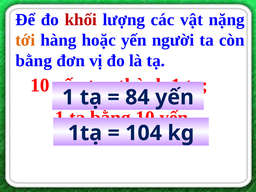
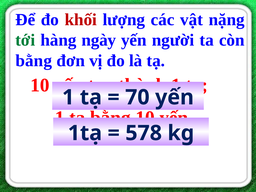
tới colour: orange -> green
hoặc: hoặc -> ngày
84: 84 -> 70
104: 104 -> 578
